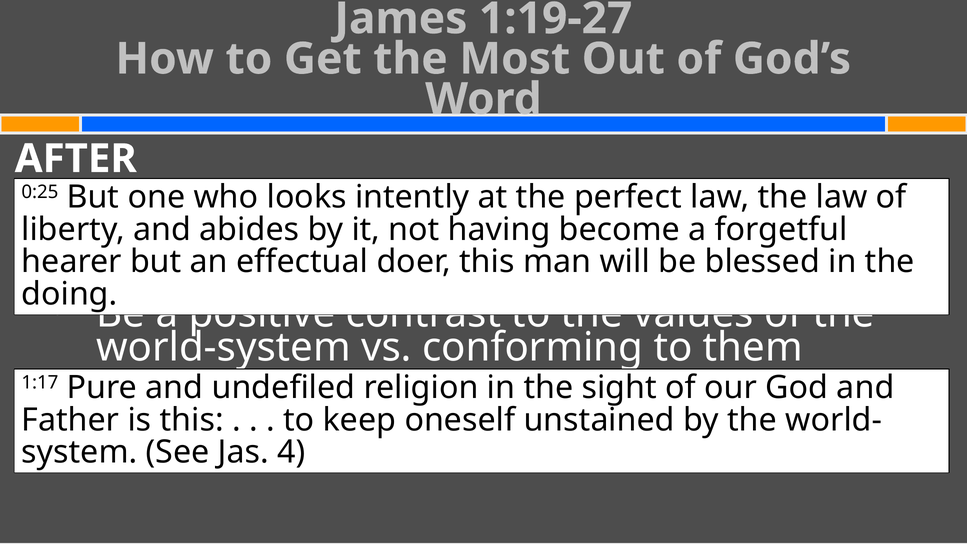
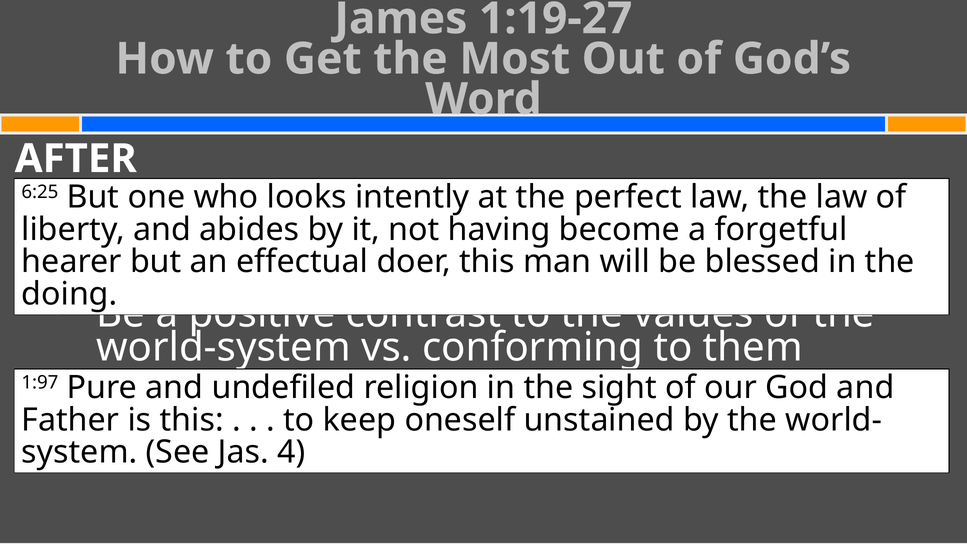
0:25: 0:25 -> 6:25
1:17: 1:17 -> 1:97
